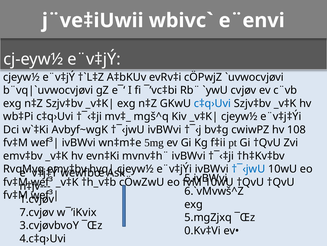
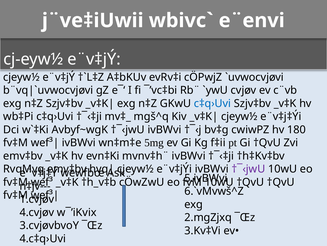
108: 108 -> 180
†¯‹jwU at (248, 169) colour: blue -> purple
7.cvjøv: 7.cvjøv -> 4.cvjøv
5.mgZjxq: 5.mgZjxq -> 2.mgZjxq
0.Kv‡Vi: 0.Kv‡Vi -> 3.Kv‡Vi
